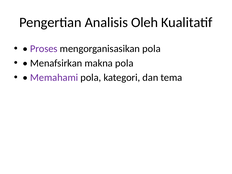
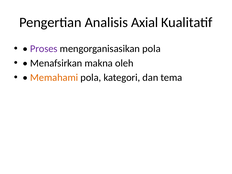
Oleh: Oleh -> Axial
makna pola: pola -> oleh
Memahami colour: purple -> orange
